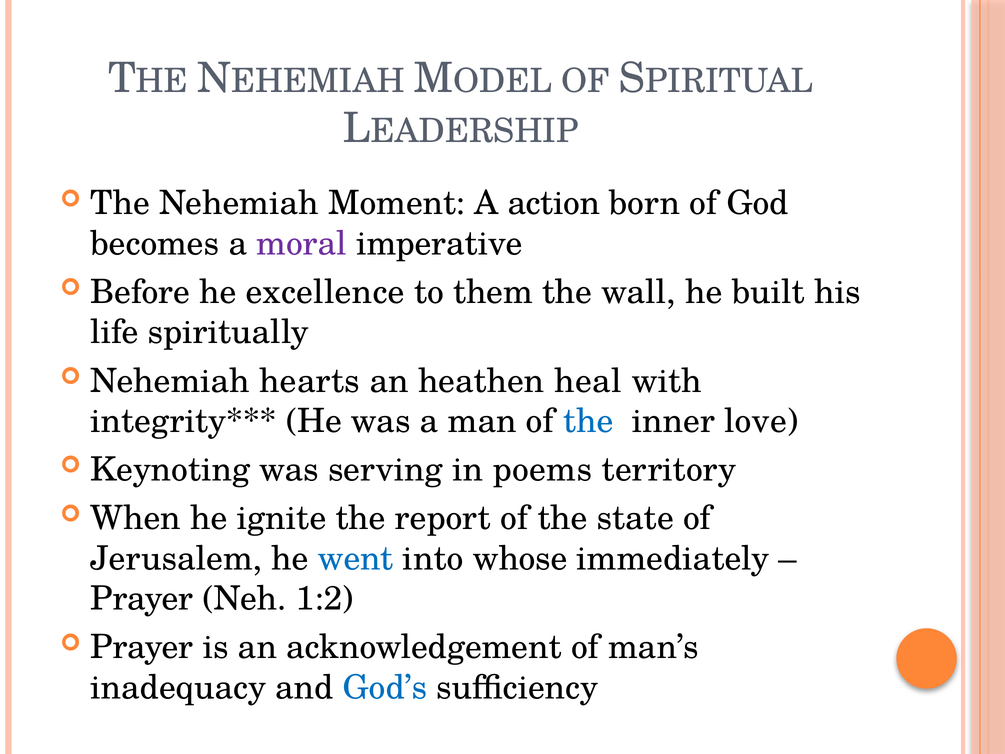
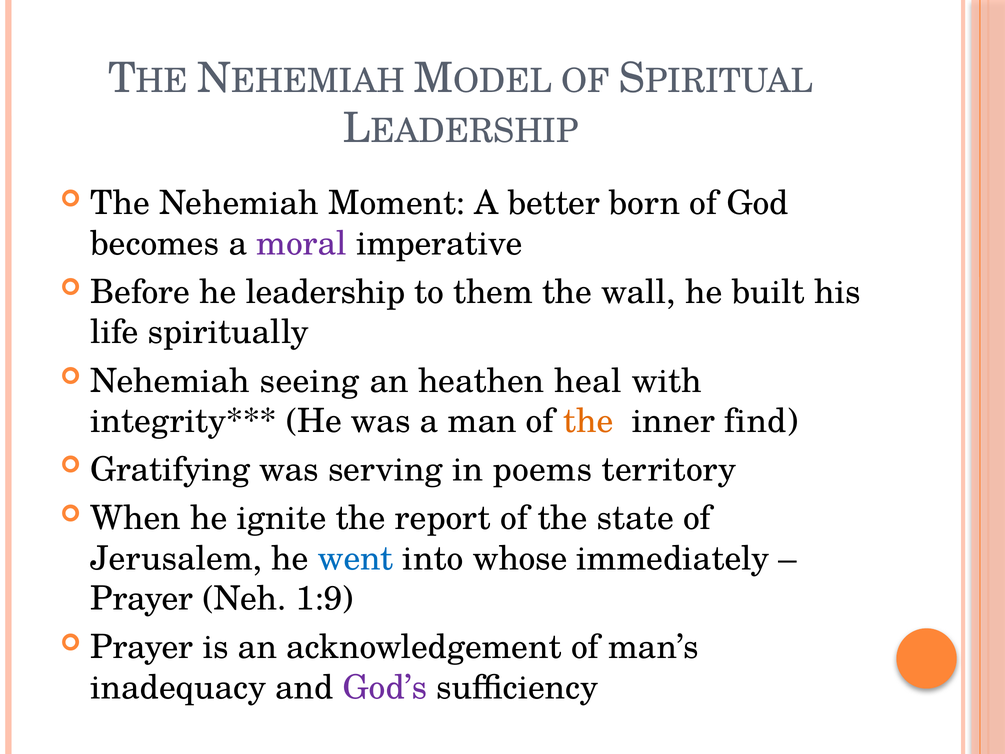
action: action -> better
excellence: excellence -> leadership
hearts: hearts -> seeing
the at (588, 421) colour: blue -> orange
love: love -> find
Keynoting: Keynoting -> Gratifying
1:2: 1:2 -> 1:9
God’s colour: blue -> purple
